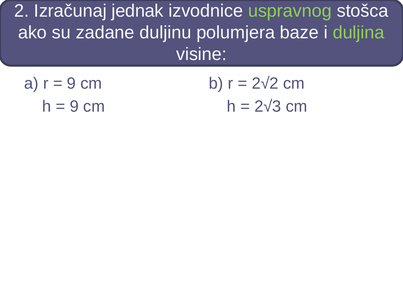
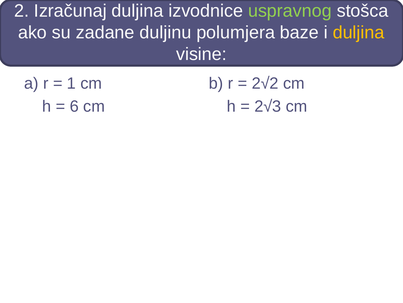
Izračunaj jednak: jednak -> duljina
duljina at (359, 32) colour: light green -> yellow
9 at (71, 83): 9 -> 1
9 at (74, 106): 9 -> 6
